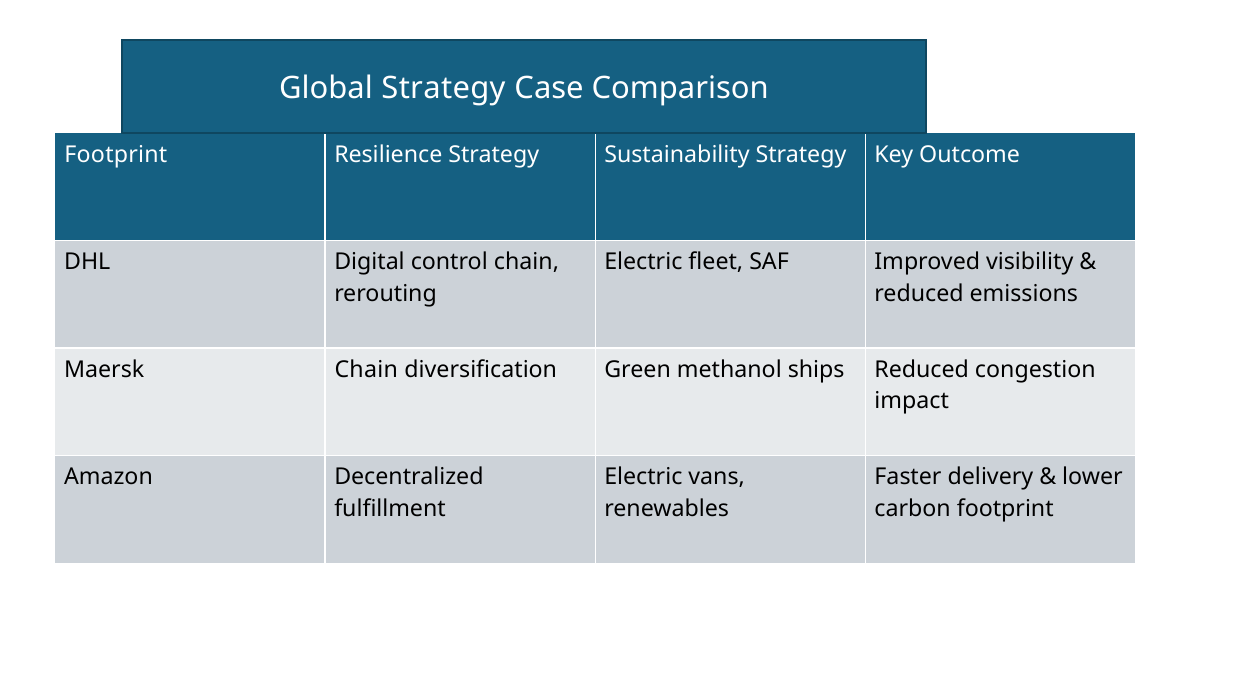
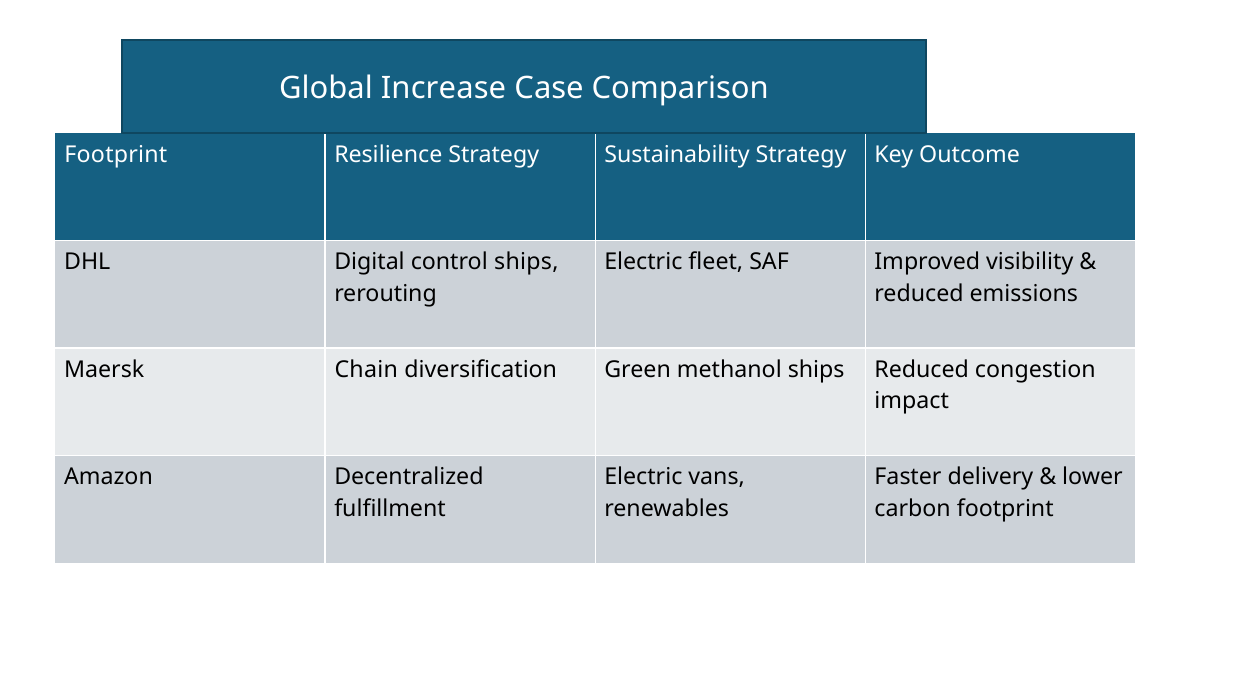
Global Strategy: Strategy -> Increase
control chain: chain -> ships
